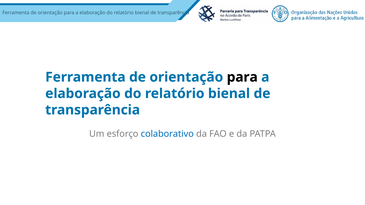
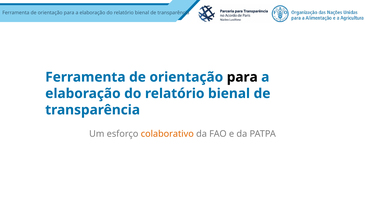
colaborativo colour: blue -> orange
